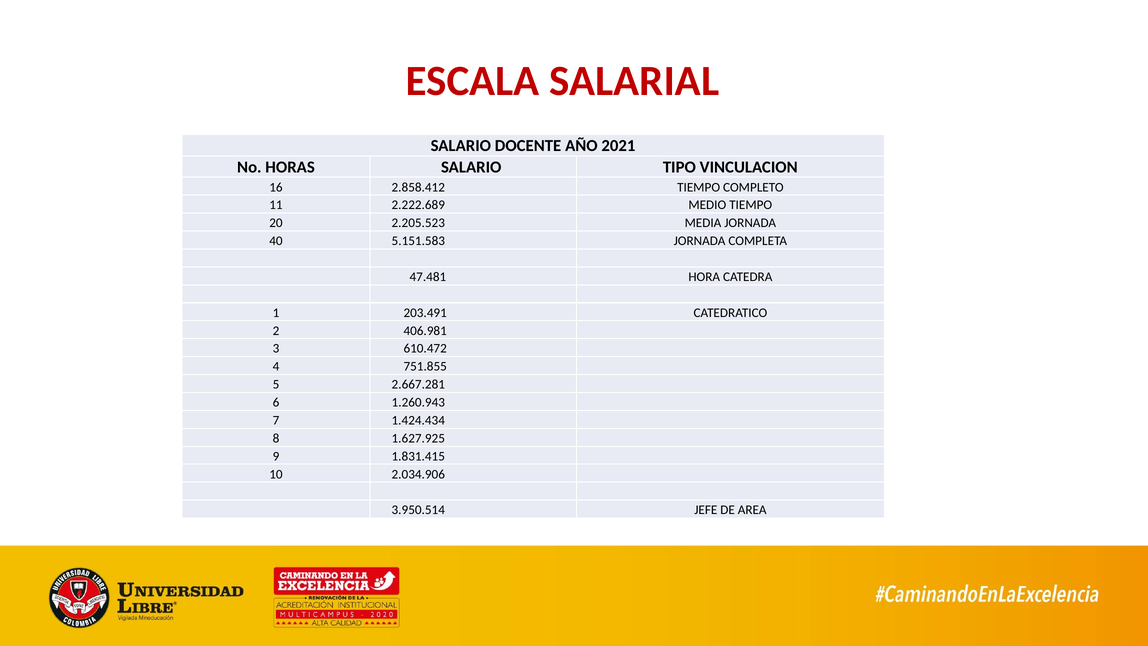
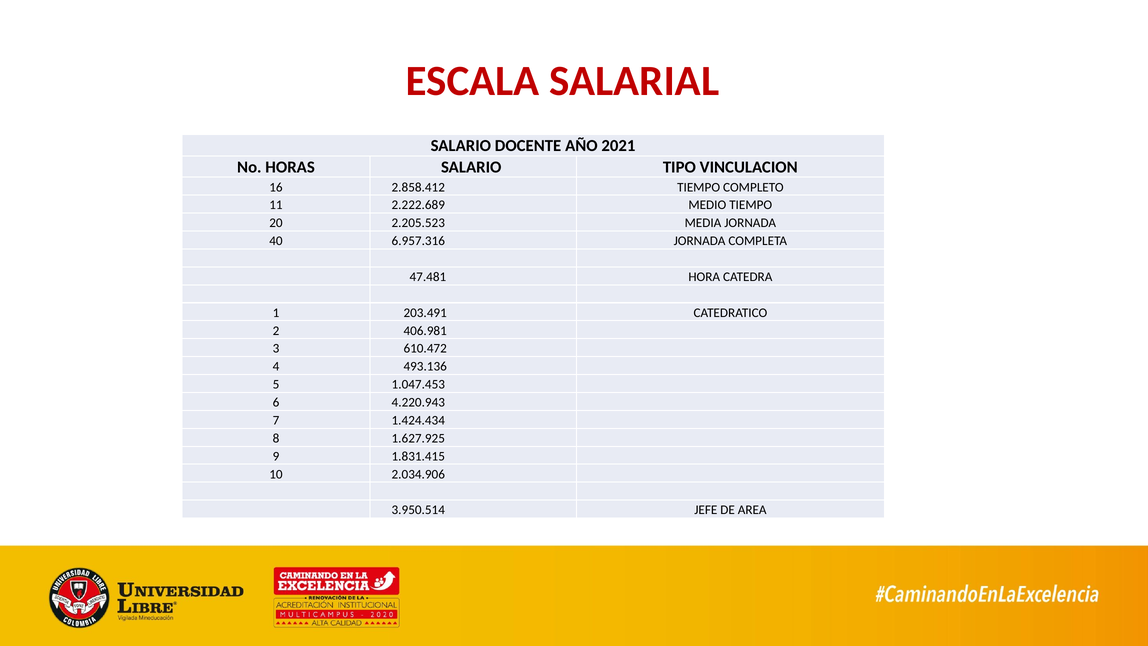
5.151.583: 5.151.583 -> 6.957.316
751.855: 751.855 -> 493.136
2.667.281: 2.667.281 -> 1.047.453
1.260.943: 1.260.943 -> 4.220.943
